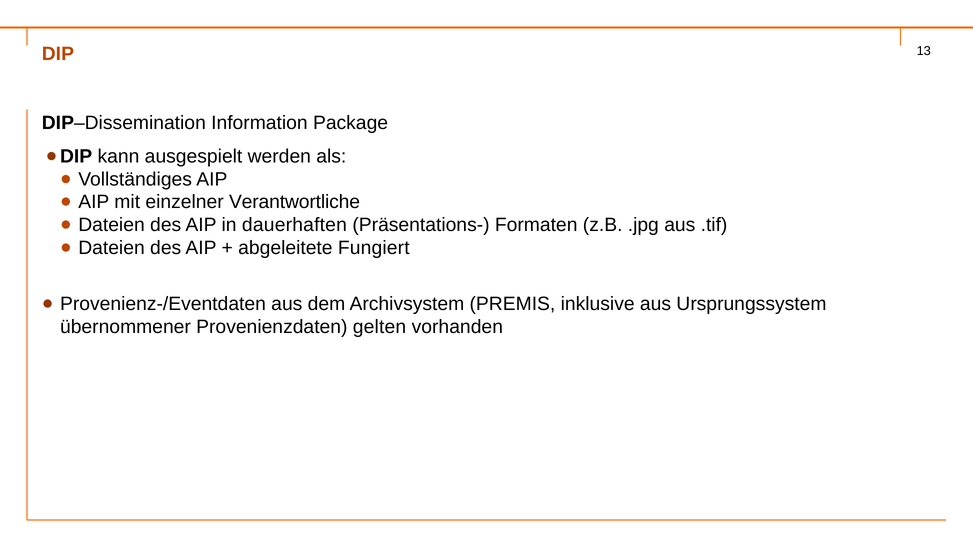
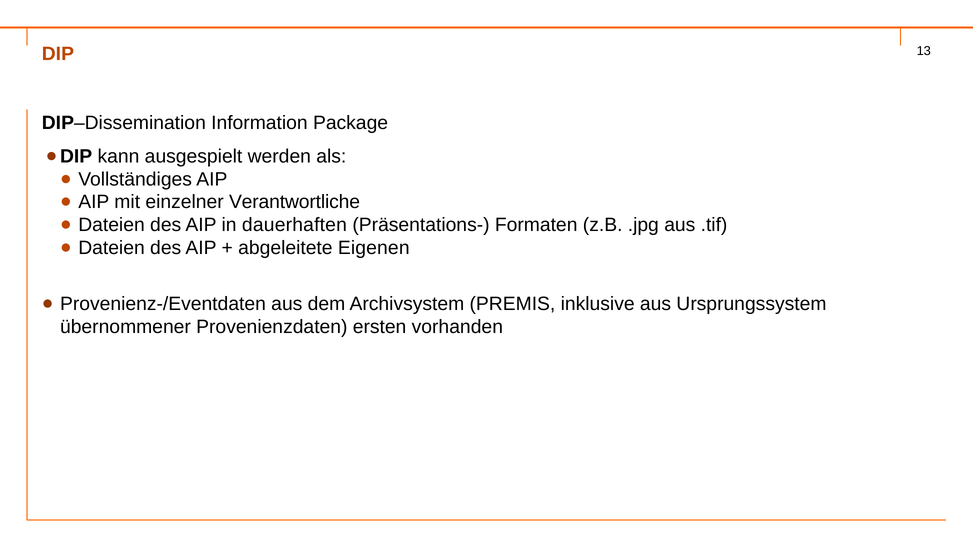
Fungiert: Fungiert -> Eigenen
gelten: gelten -> ersten
